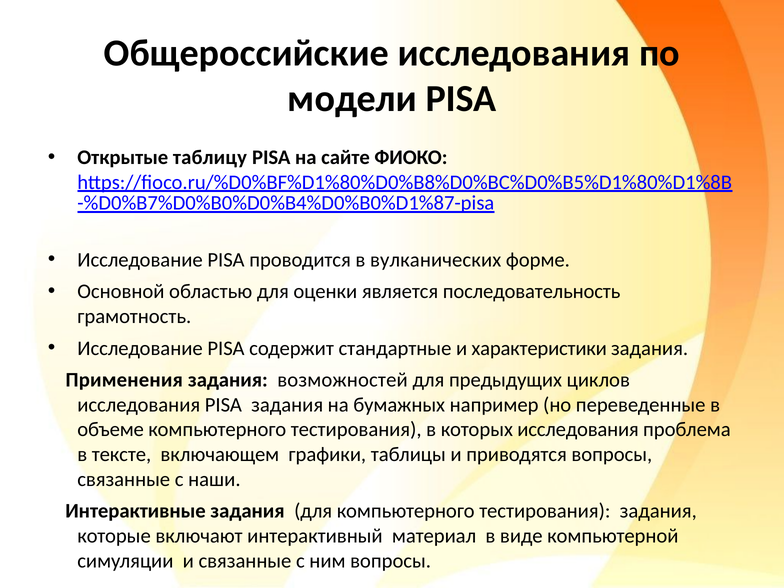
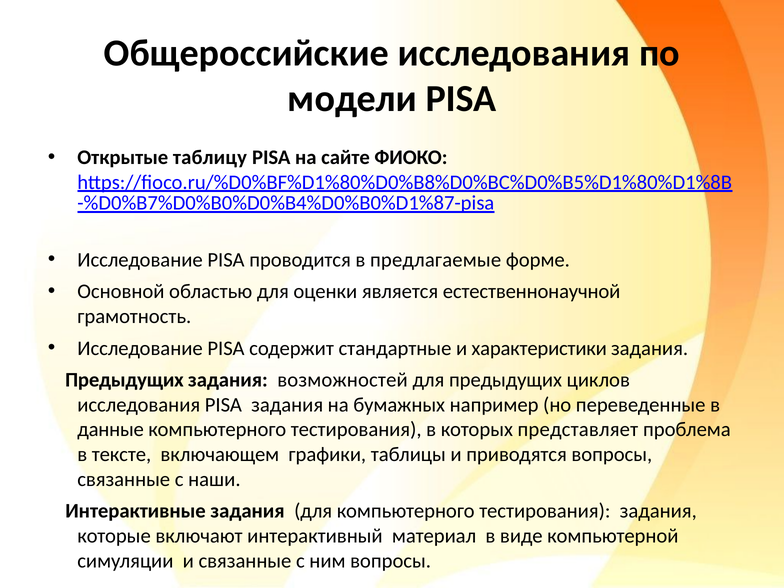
вулканических: вулканических -> предлагаемые
последовательность: последовательность -> естественнонаучной
Применения at (124, 380): Применения -> Предыдущих
объеме: объеме -> данные
которых исследования: исследования -> представляет
